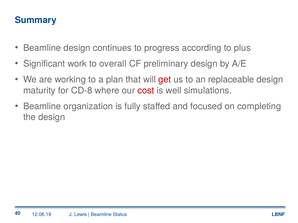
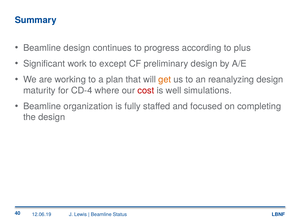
overall: overall -> except
get colour: red -> orange
replaceable: replaceable -> reanalyzing
CD-8: CD-8 -> CD-4
